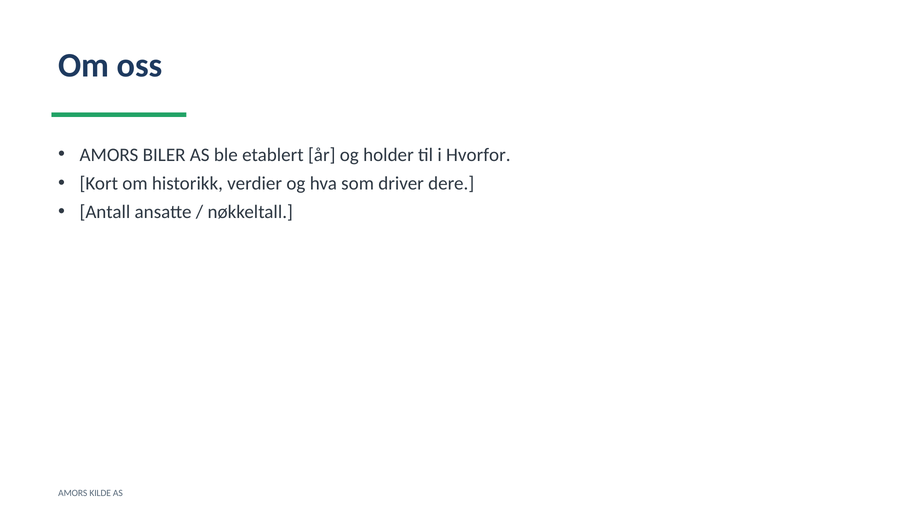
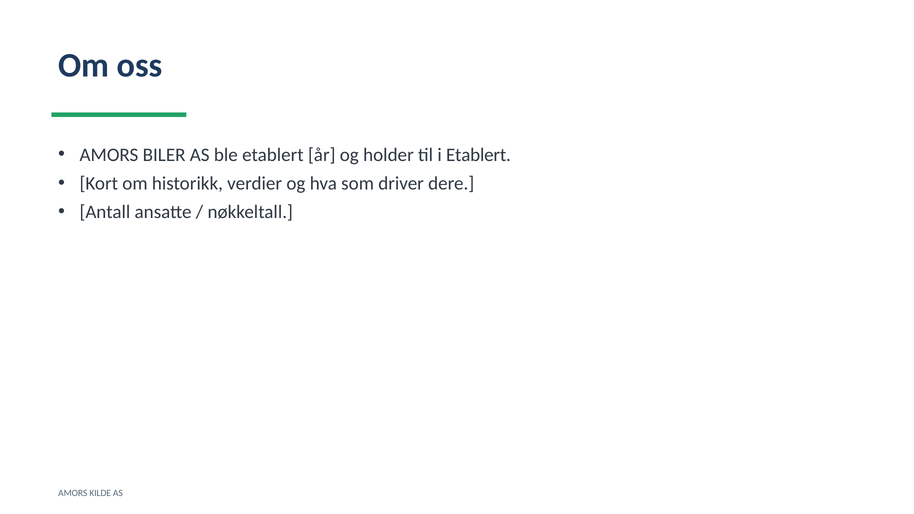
i Hvorfor: Hvorfor -> Etablert
